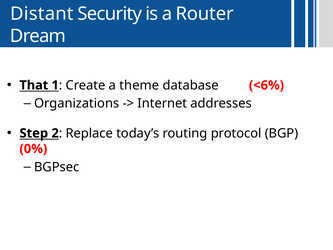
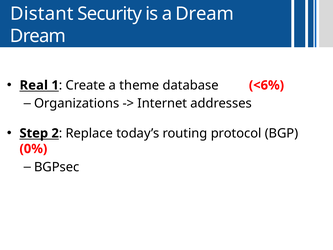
a Router: Router -> Dream
That: That -> Real
